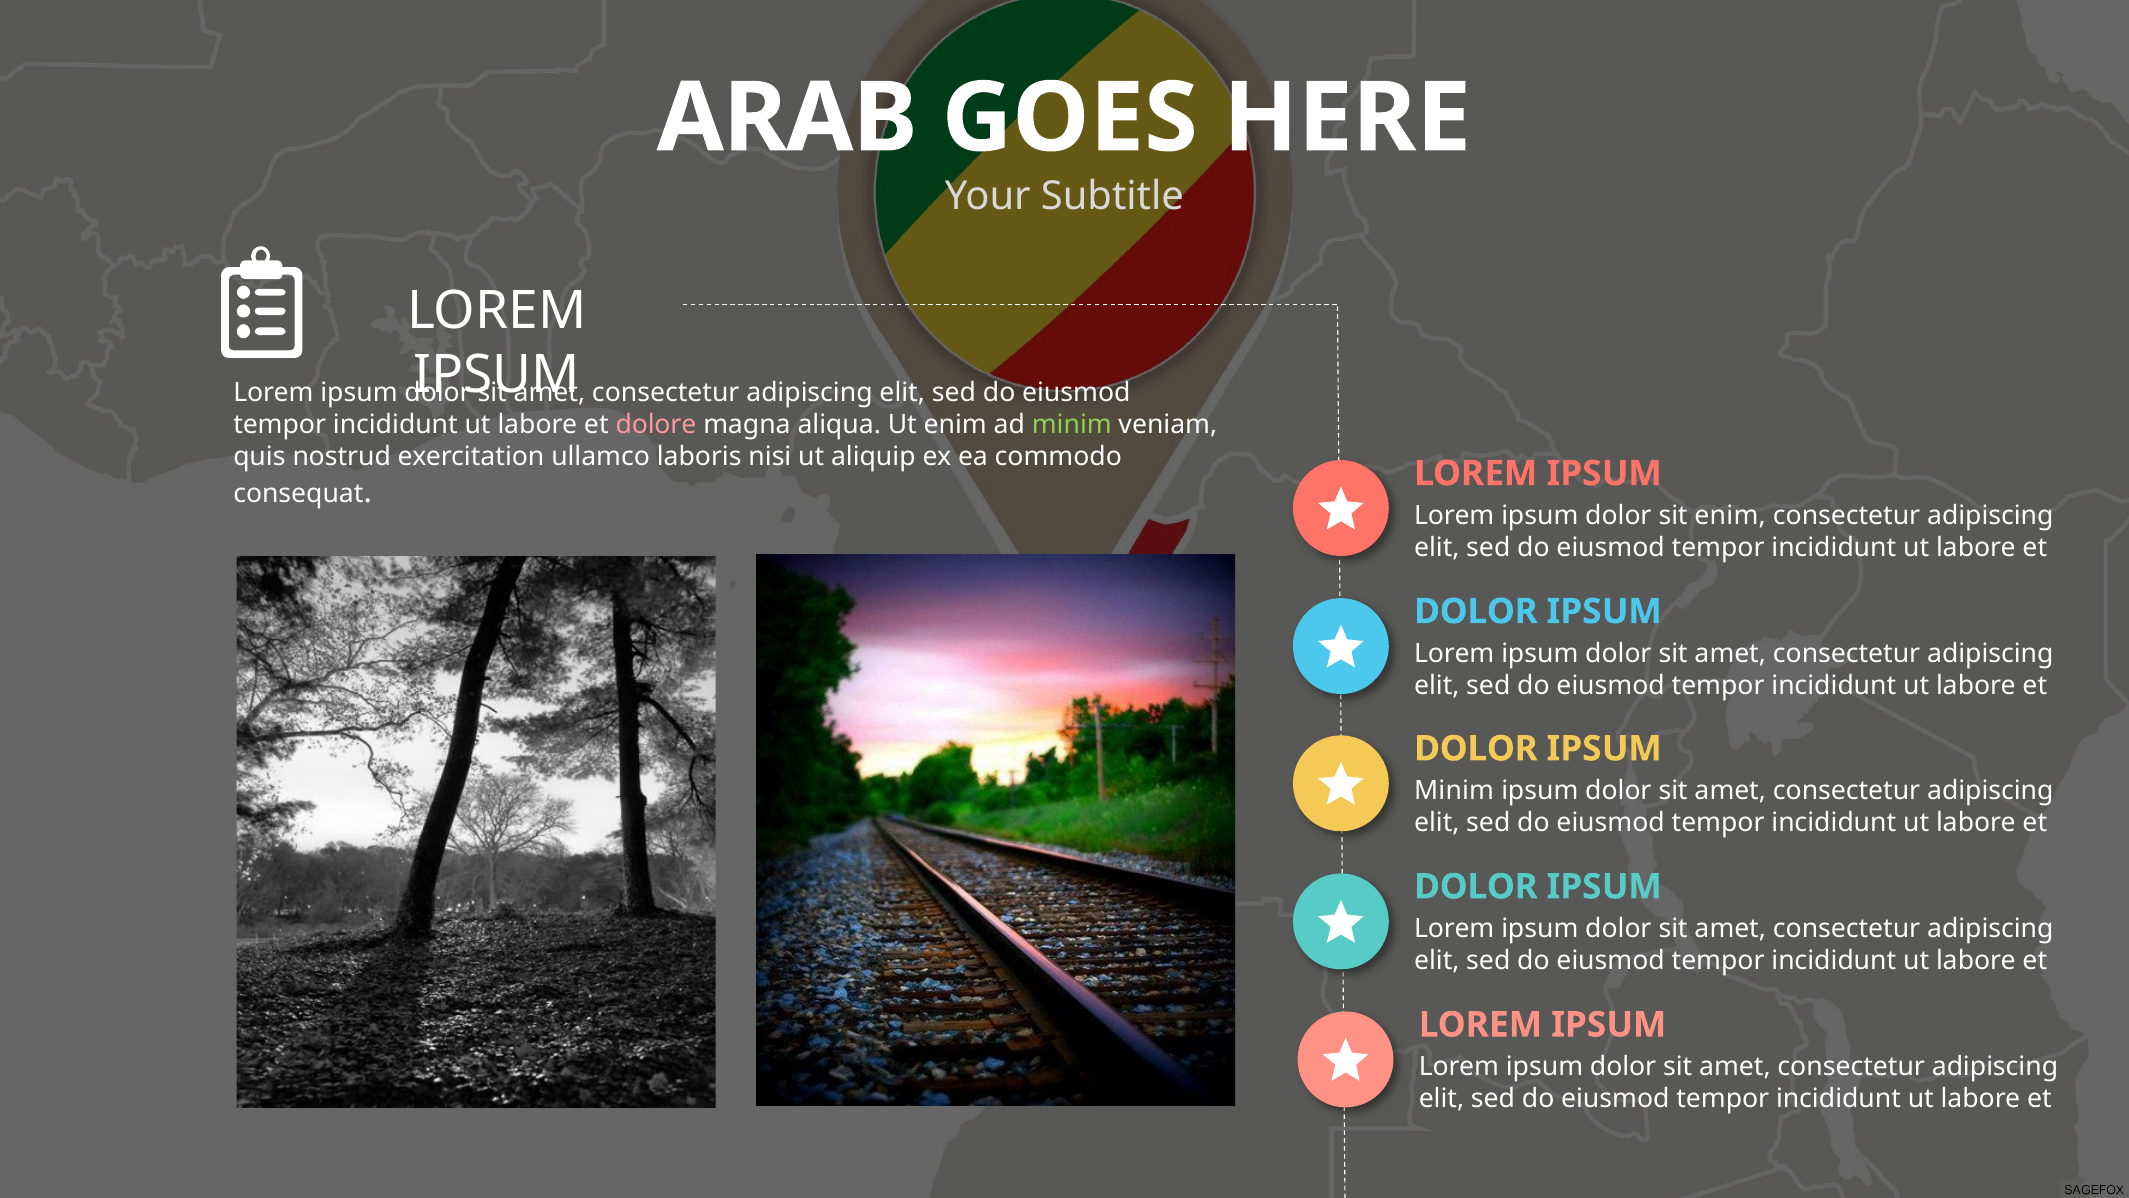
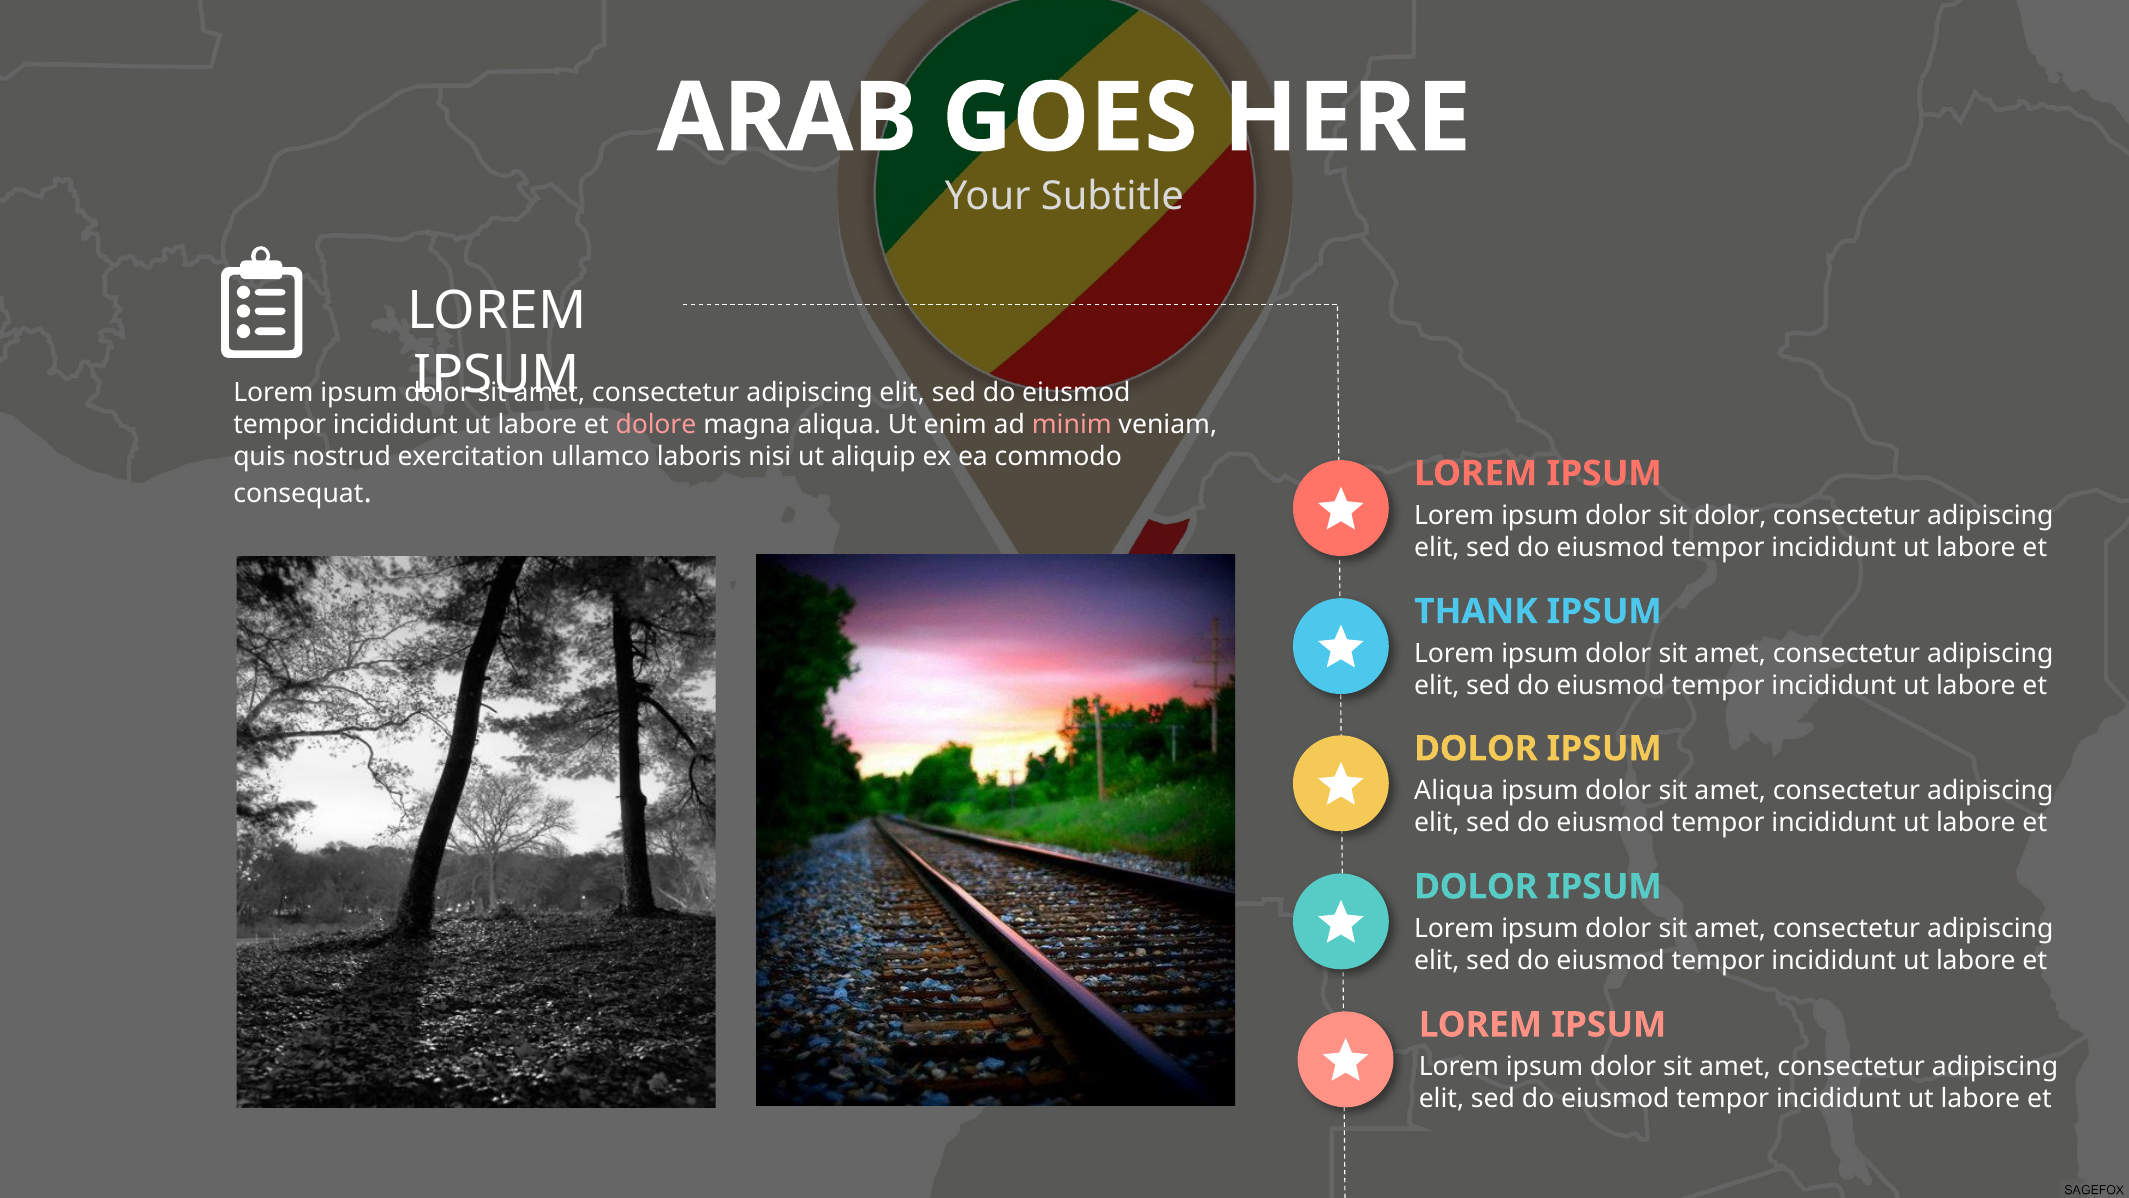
minim at (1072, 425) colour: light green -> pink
sit enim: enim -> dolor
DOLOR at (1476, 611): DOLOR -> THANK
Minim at (1454, 790): Minim -> Aliqua
